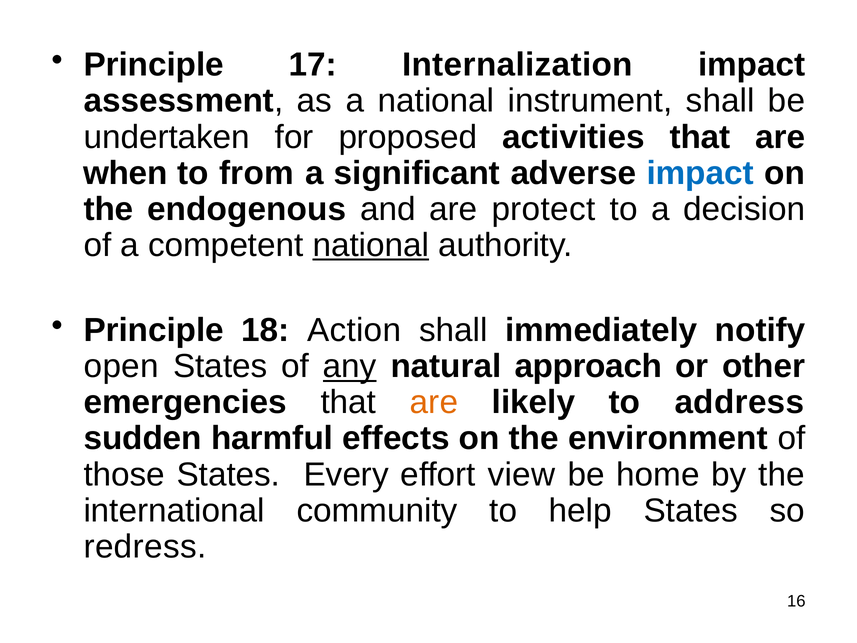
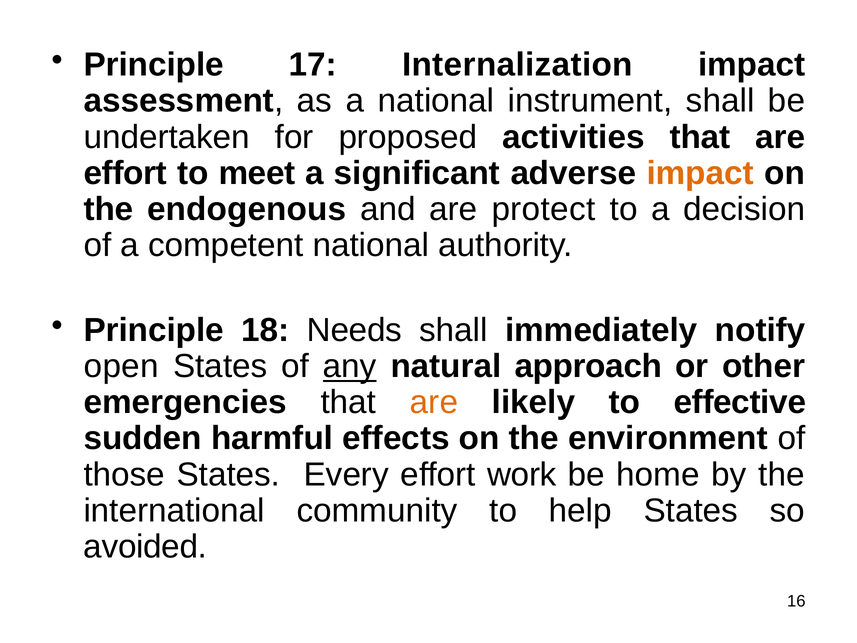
when at (125, 173): when -> effort
from: from -> meet
impact at (700, 173) colour: blue -> orange
national at (371, 245) underline: present -> none
Action: Action -> Needs
address: address -> effective
view: view -> work
redress: redress -> avoided
